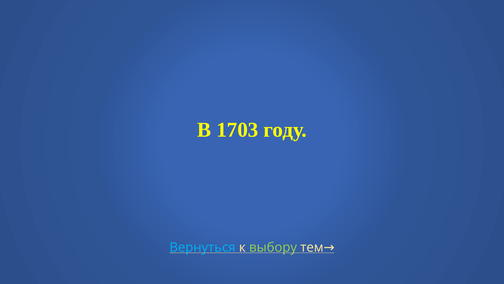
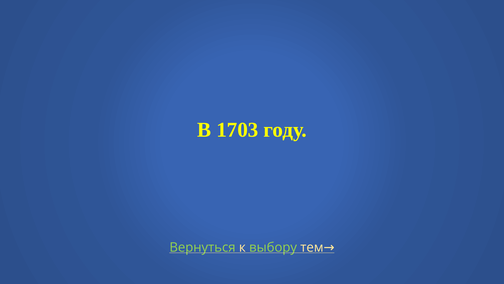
Вернуться colour: light blue -> light green
